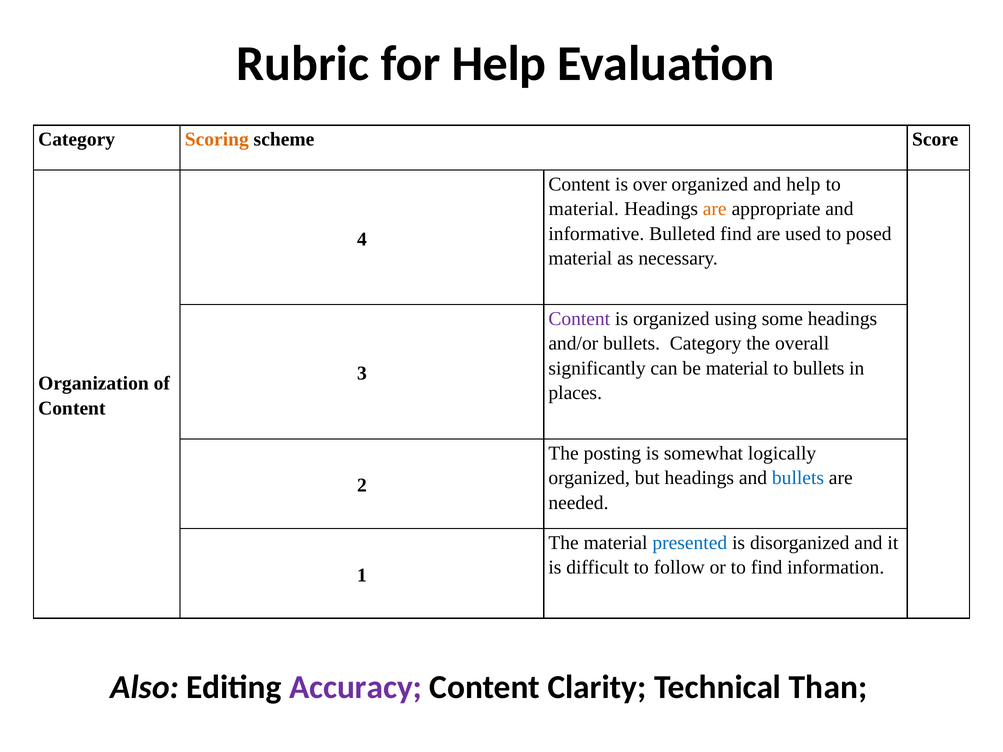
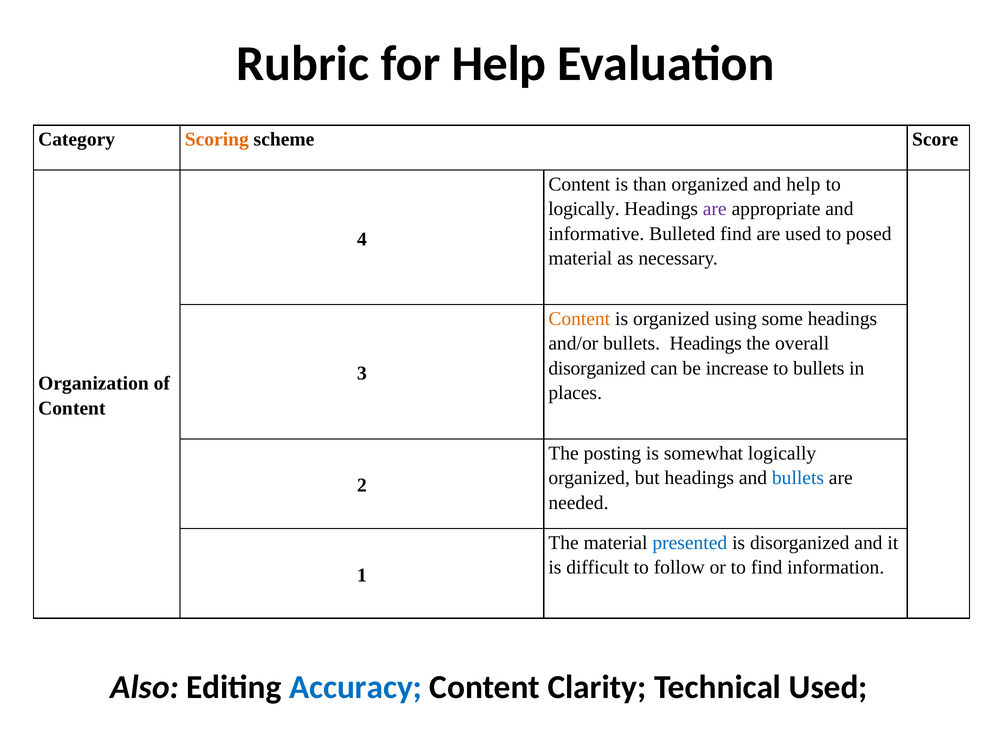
over: over -> than
material at (584, 209): material -> logically
are at (715, 209) colour: orange -> purple
Content at (579, 319) colour: purple -> orange
bullets Category: Category -> Headings
significantly at (597, 368): significantly -> disorganized
be material: material -> increase
Accuracy colour: purple -> blue
Technical Than: Than -> Used
